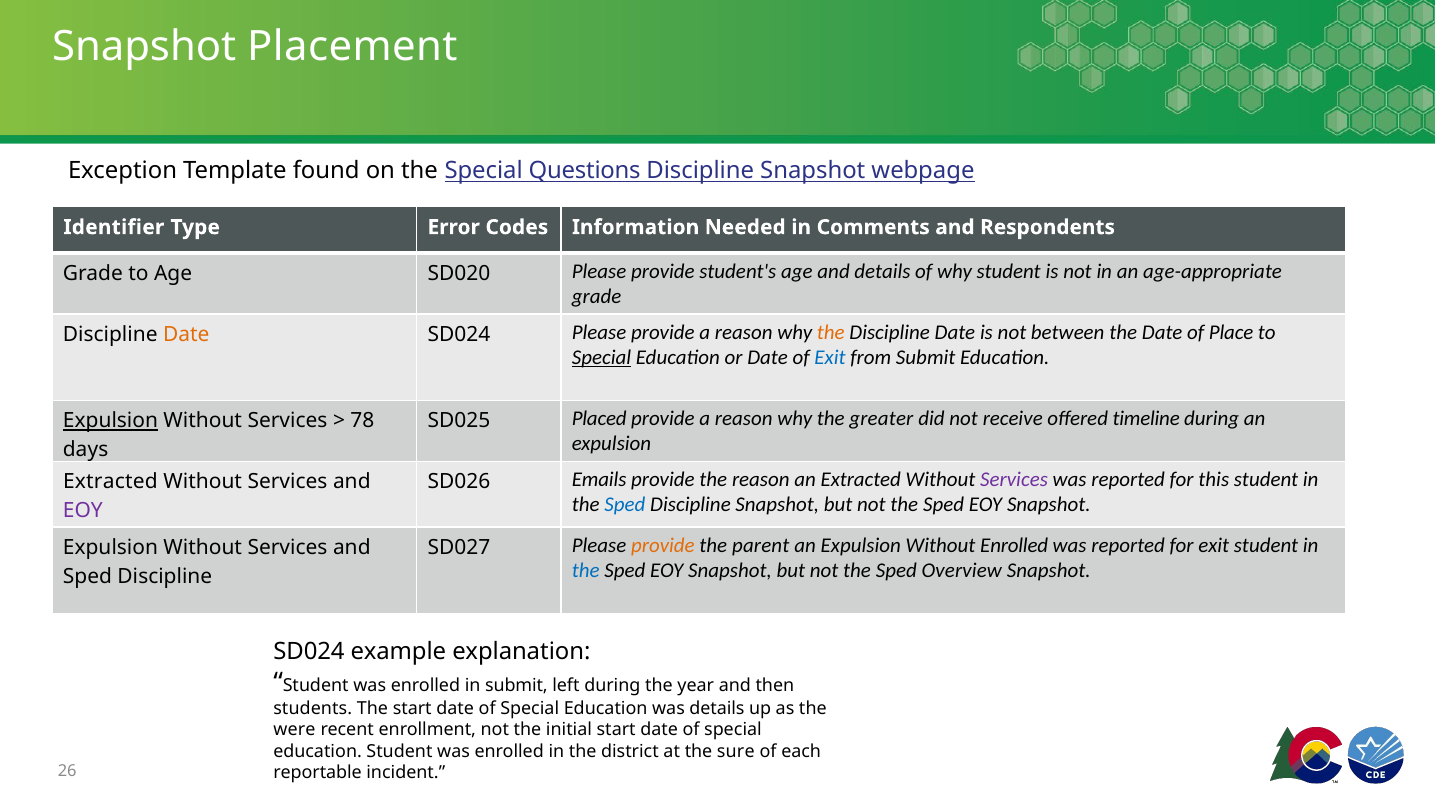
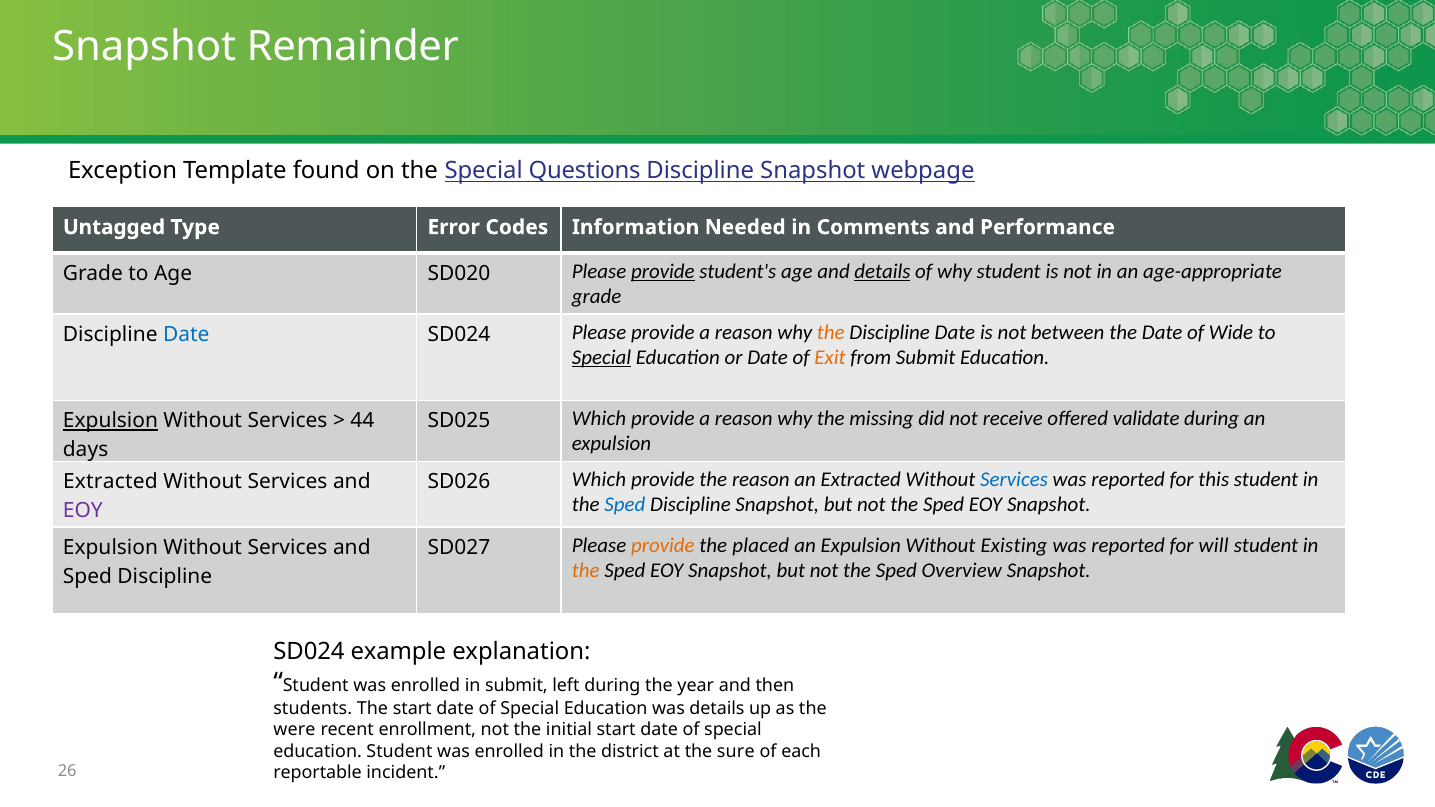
Placement: Placement -> Remainder
Identifier: Identifier -> Untagged
Respondents: Respondents -> Performance
provide at (663, 271) underline: none -> present
details at (882, 271) underline: none -> present
Date at (186, 335) colour: orange -> blue
Place: Place -> Wide
Exit at (830, 358) colour: blue -> orange
78: 78 -> 44
SD025 Placed: Placed -> Which
greater: greater -> missing
timeline: timeline -> validate
SD026 Emails: Emails -> Which
Services at (1014, 480) colour: purple -> blue
parent: parent -> placed
Without Enrolled: Enrolled -> Existing
for exit: exit -> will
the at (586, 571) colour: blue -> orange
